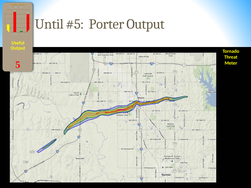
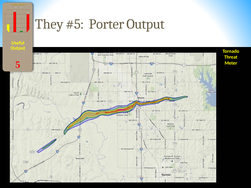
Until: Until -> They
